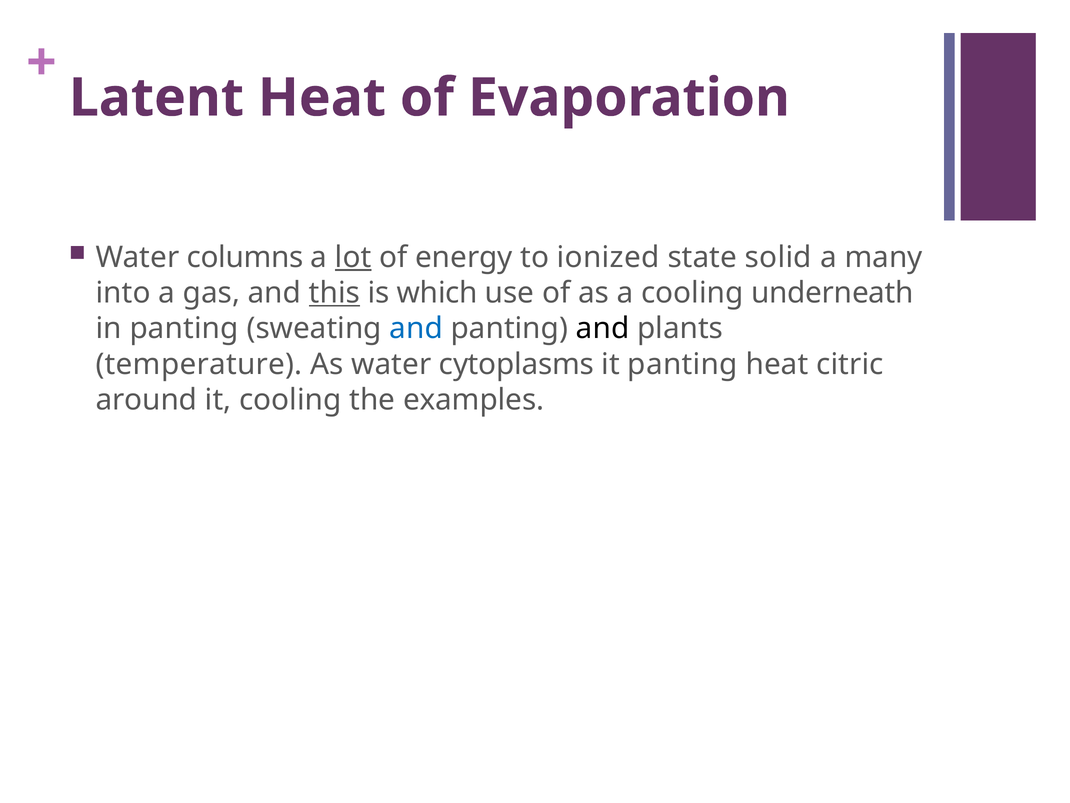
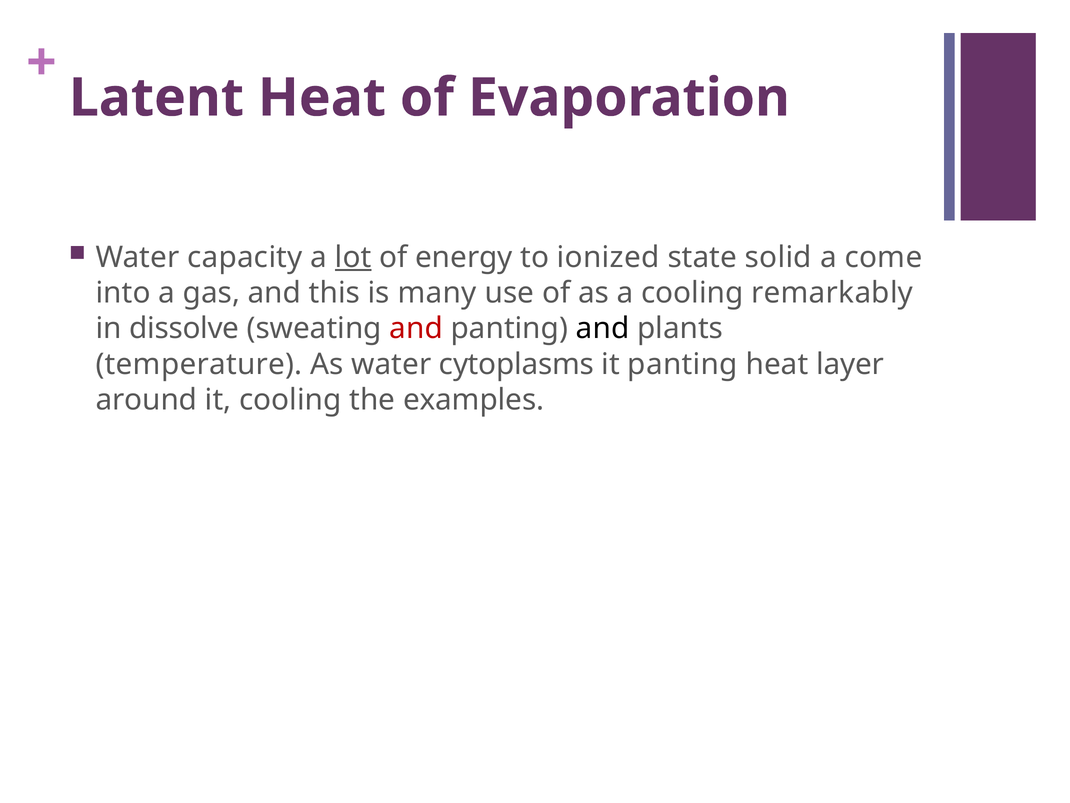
columns: columns -> capacity
many: many -> come
this underline: present -> none
which: which -> many
underneath: underneath -> remarkably
in panting: panting -> dissolve
and at (416, 328) colour: blue -> red
citric: citric -> layer
